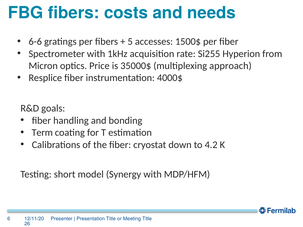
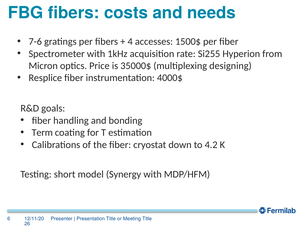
6-6: 6-6 -> 7-6
5: 5 -> 4
approach: approach -> designing
